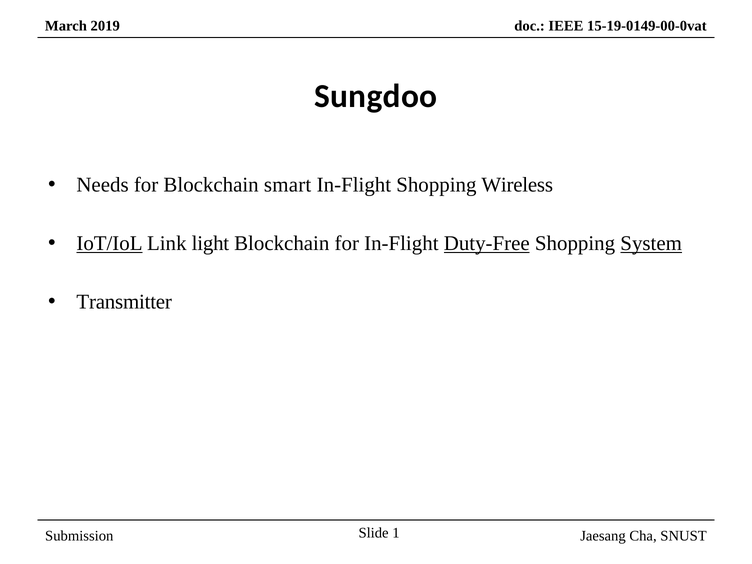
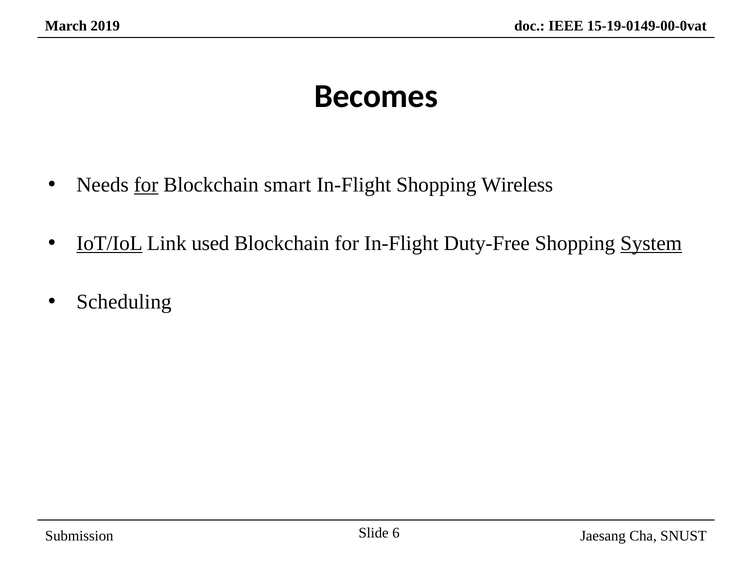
Sungdoo: Sungdoo -> Becomes
for at (146, 185) underline: none -> present
light: light -> used
Duty-Free underline: present -> none
Transmitter: Transmitter -> Scheduling
1: 1 -> 6
